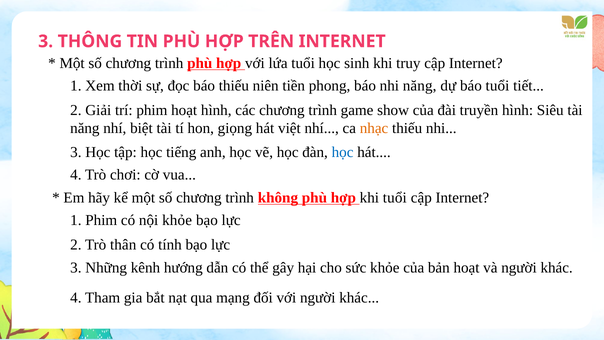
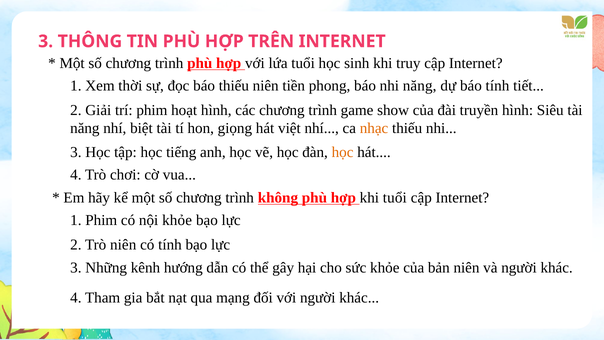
báo tuổi: tuổi -> tính
học at (343, 152) colour: blue -> orange
Trò thân: thân -> niên
bản hoạt: hoạt -> niên
